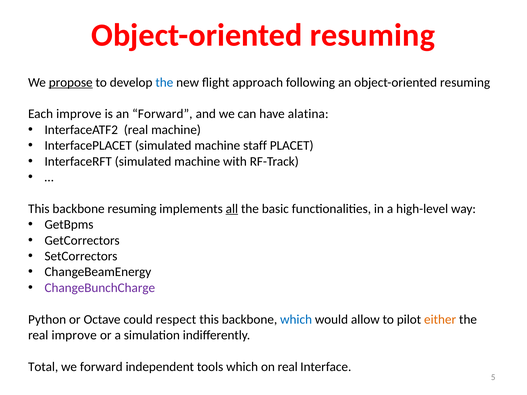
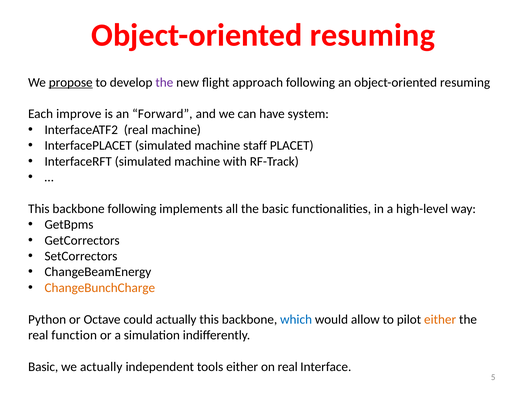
the at (164, 82) colour: blue -> purple
alatina: alatina -> system
backbone resuming: resuming -> following
all underline: present -> none
ChangeBunchCharge colour: purple -> orange
could respect: respect -> actually
real improve: improve -> function
Total at (43, 367): Total -> Basic
we forward: forward -> actually
tools which: which -> either
